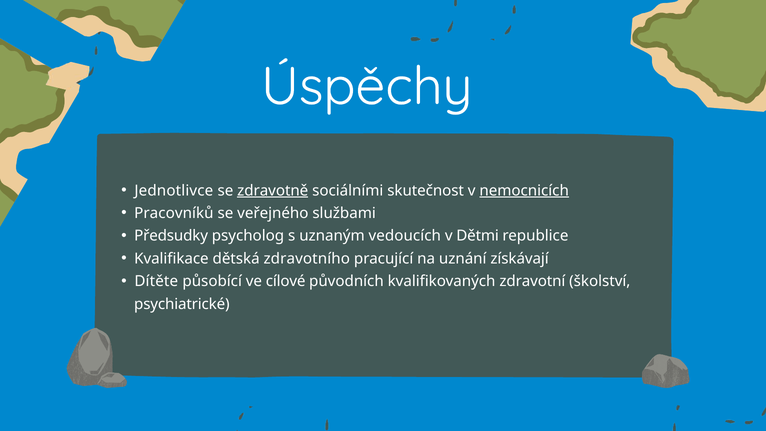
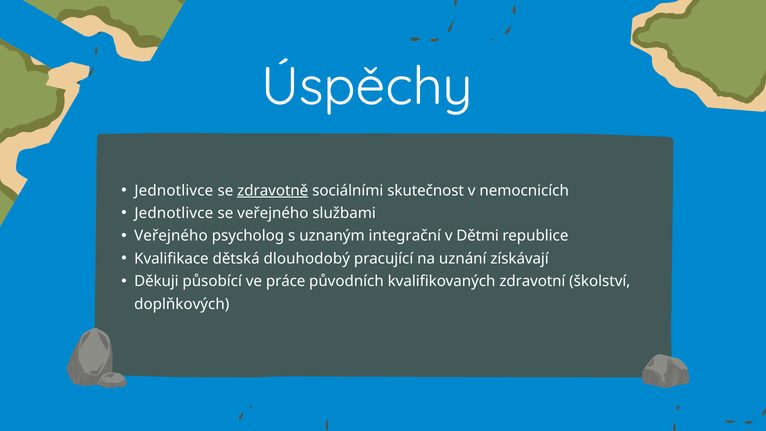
nemocnicích underline: present -> none
Pracovníků at (174, 213): Pracovníků -> Jednotlivce
Předsudky at (171, 236): Předsudky -> Veřejného
vedoucích: vedoucích -> integrační
zdravotního: zdravotního -> dlouhodobý
Dítěte: Dítěte -> Děkuji
cílové: cílové -> práce
psychiatrické: psychiatrické -> doplňkových
